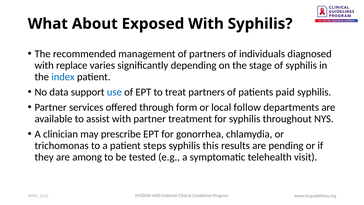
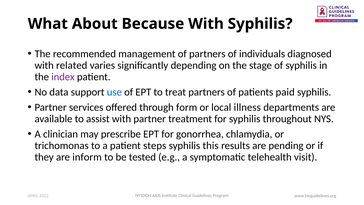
Exposed: Exposed -> Because
replace: replace -> related
index colour: blue -> purple
follow: follow -> illness
among: among -> inform
